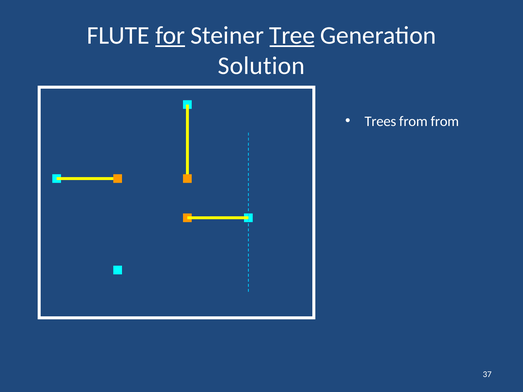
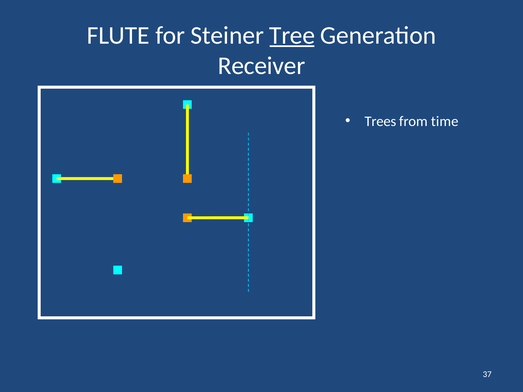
for underline: present -> none
Solution: Solution -> Receiver
from from: from -> time
